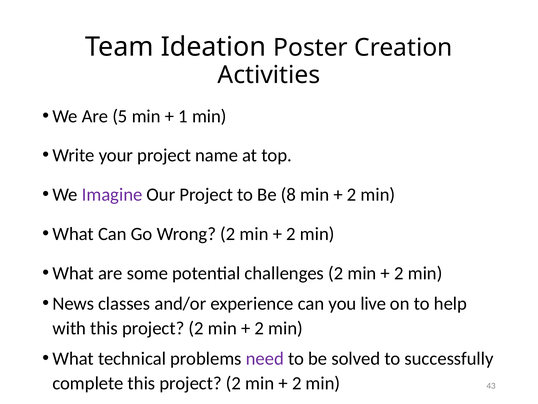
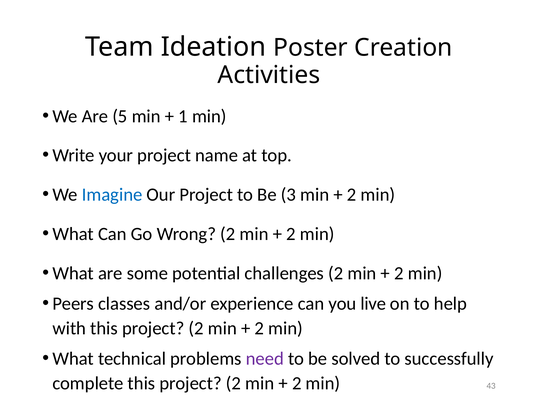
Imagine colour: purple -> blue
8: 8 -> 3
News: News -> Peers
